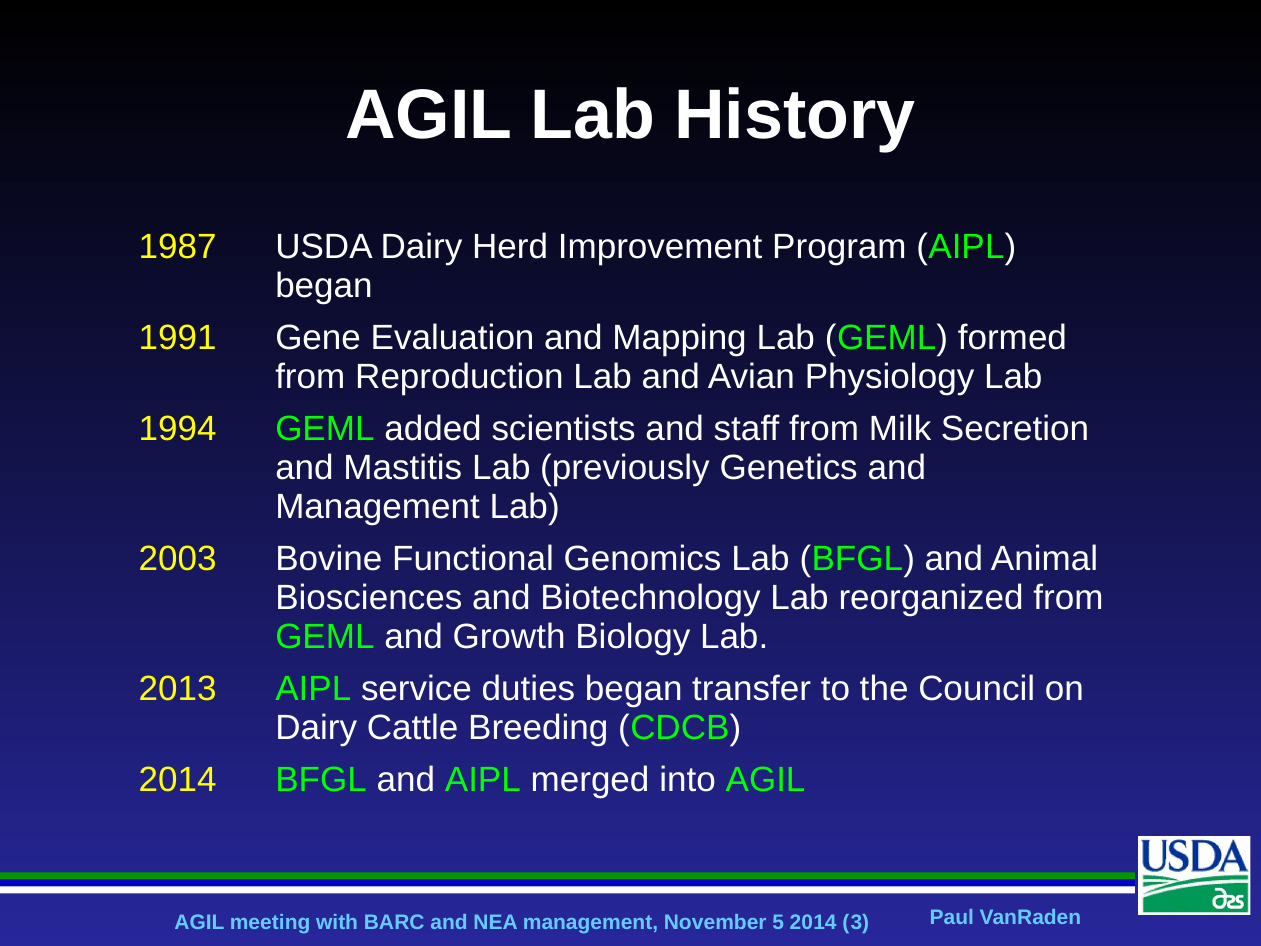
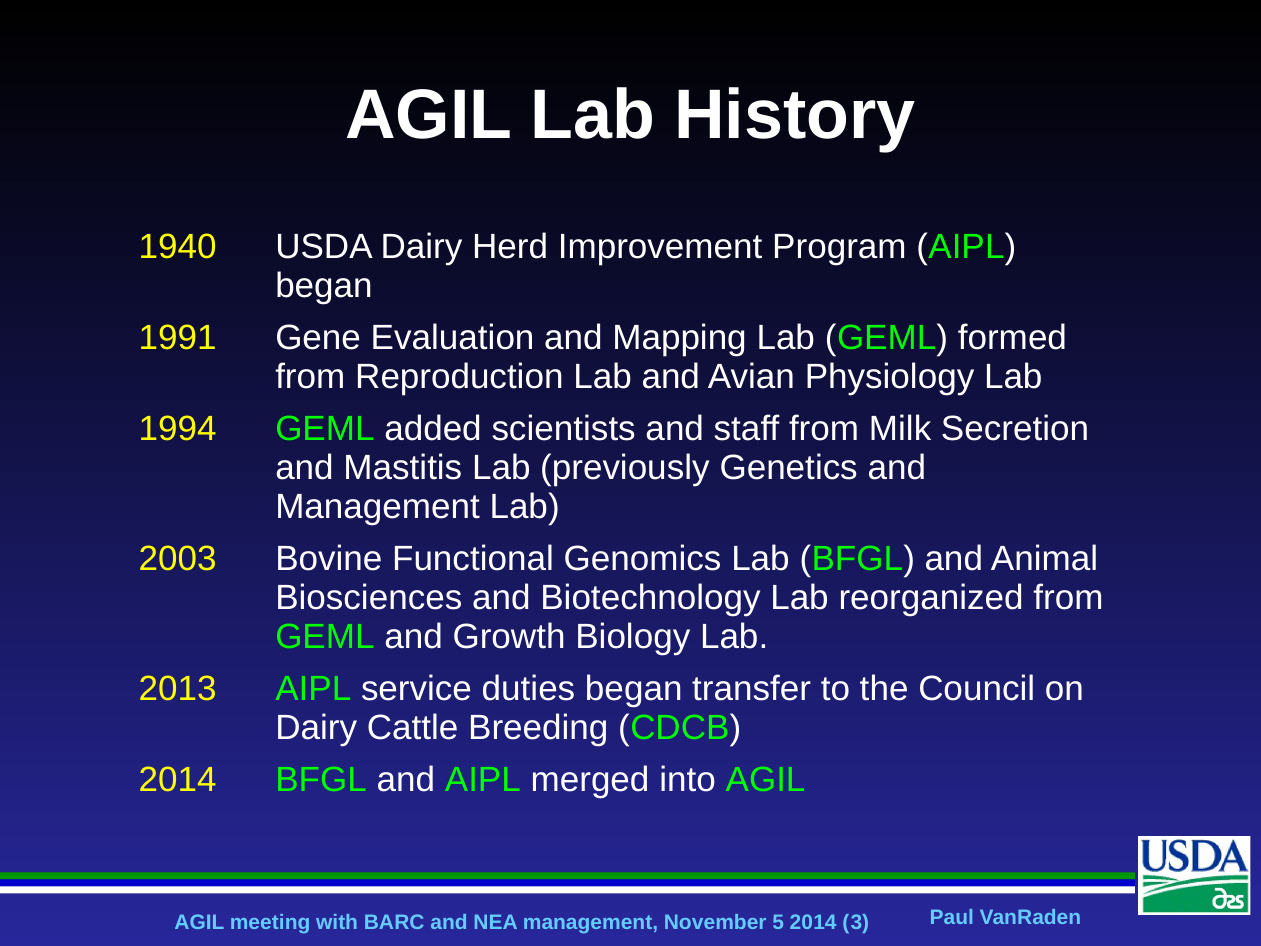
1987: 1987 -> 1940
